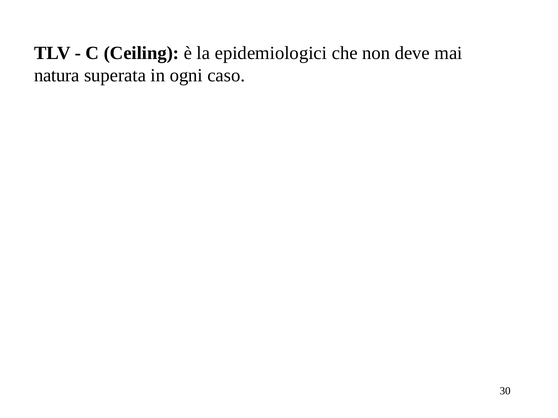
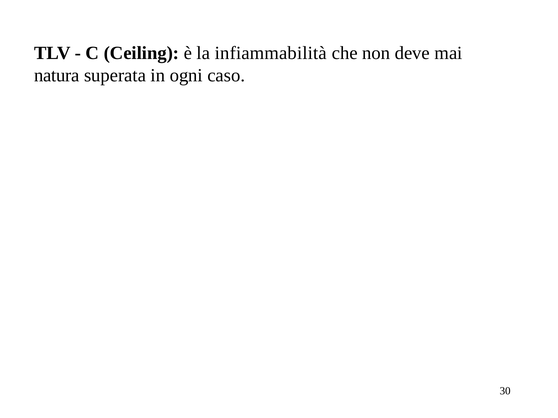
epidemiologici: epidemiologici -> infiammabilità
